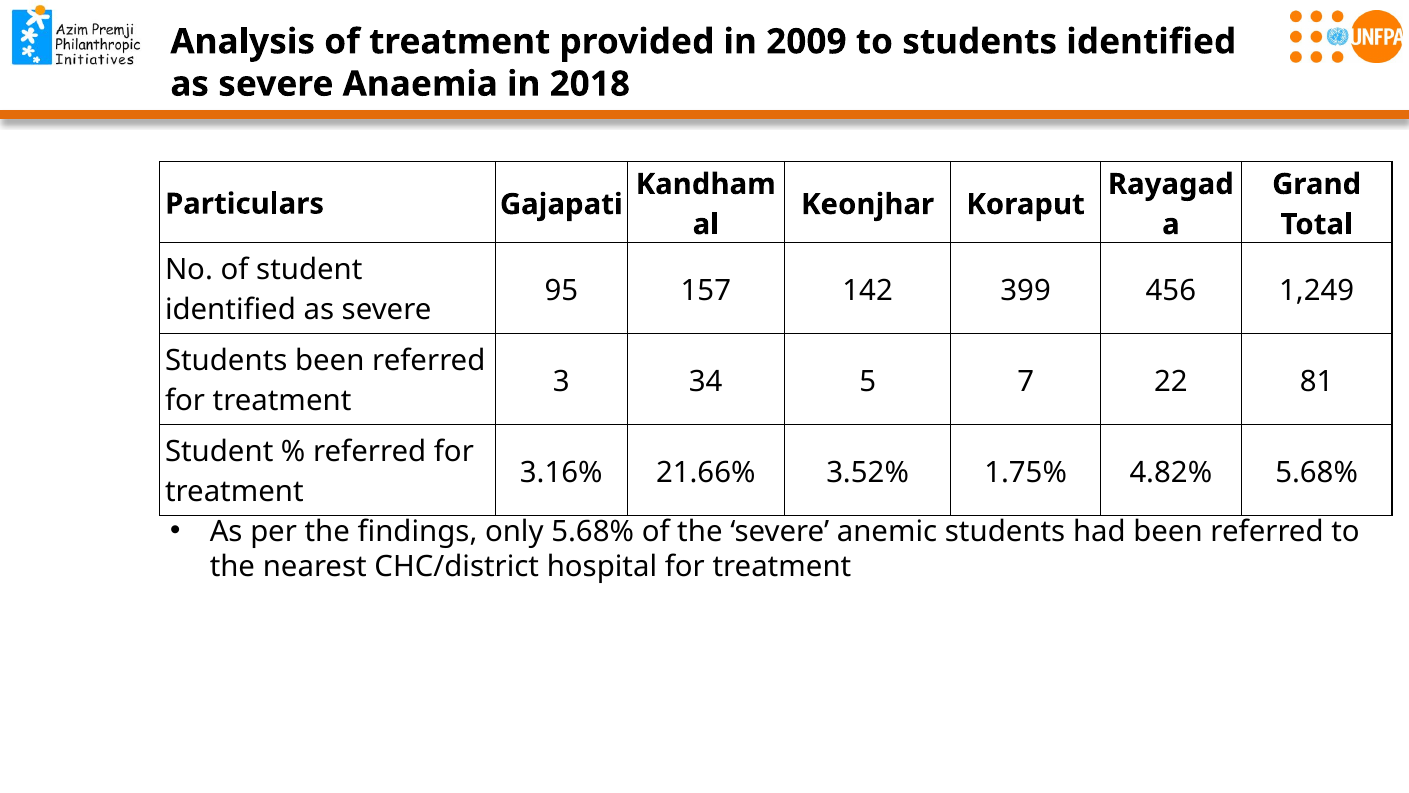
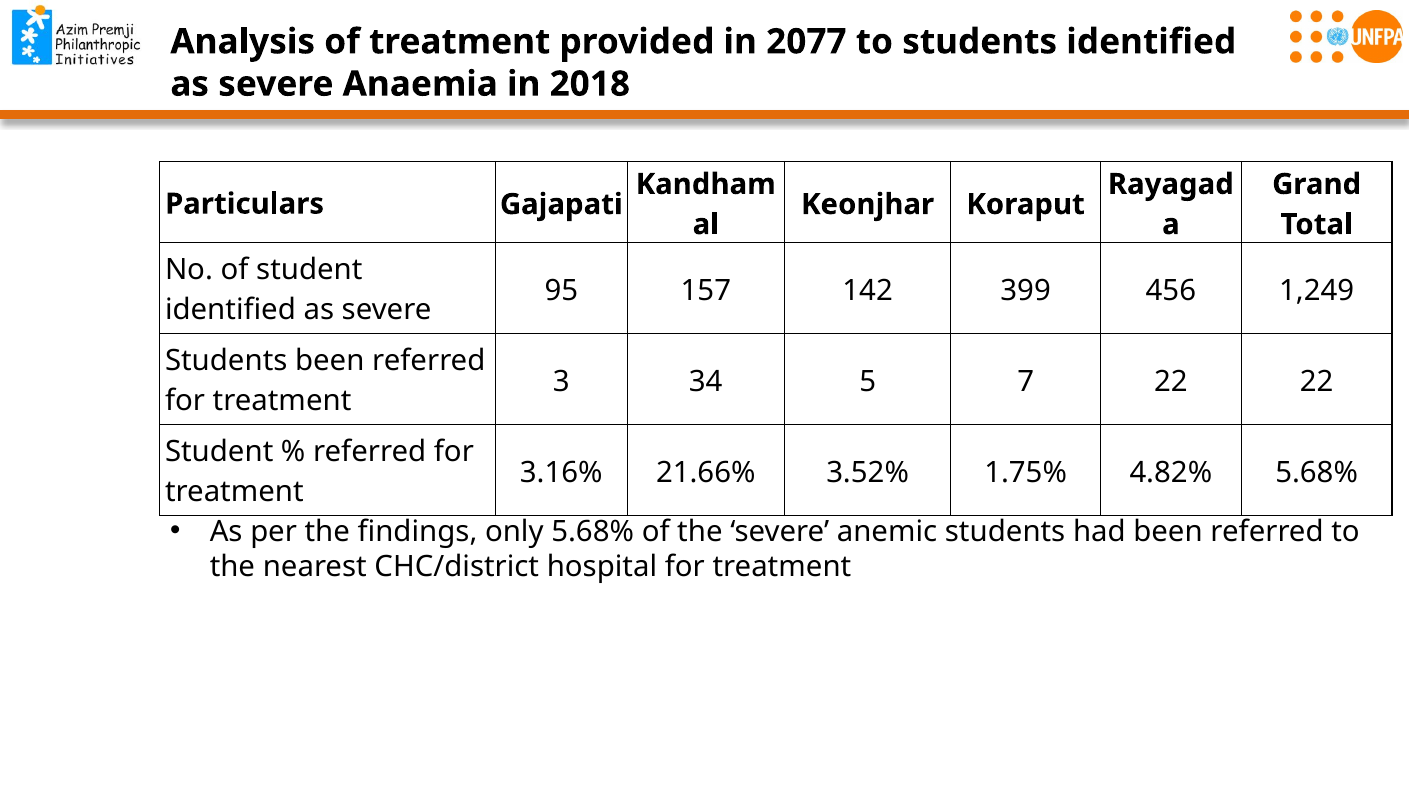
2009: 2009 -> 2077
22 81: 81 -> 22
